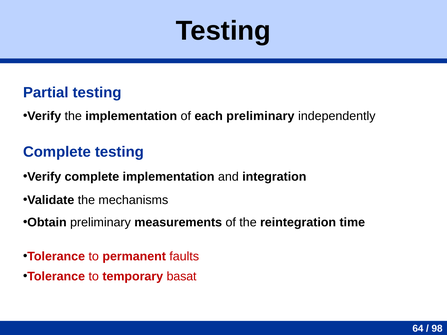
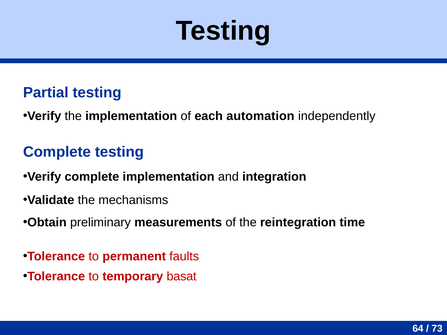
each preliminary: preliminary -> automation
98: 98 -> 73
